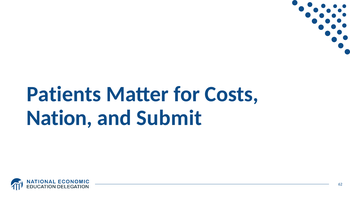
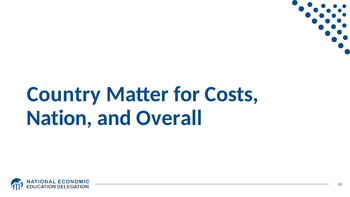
Patients: Patients -> Country
Submit: Submit -> Overall
